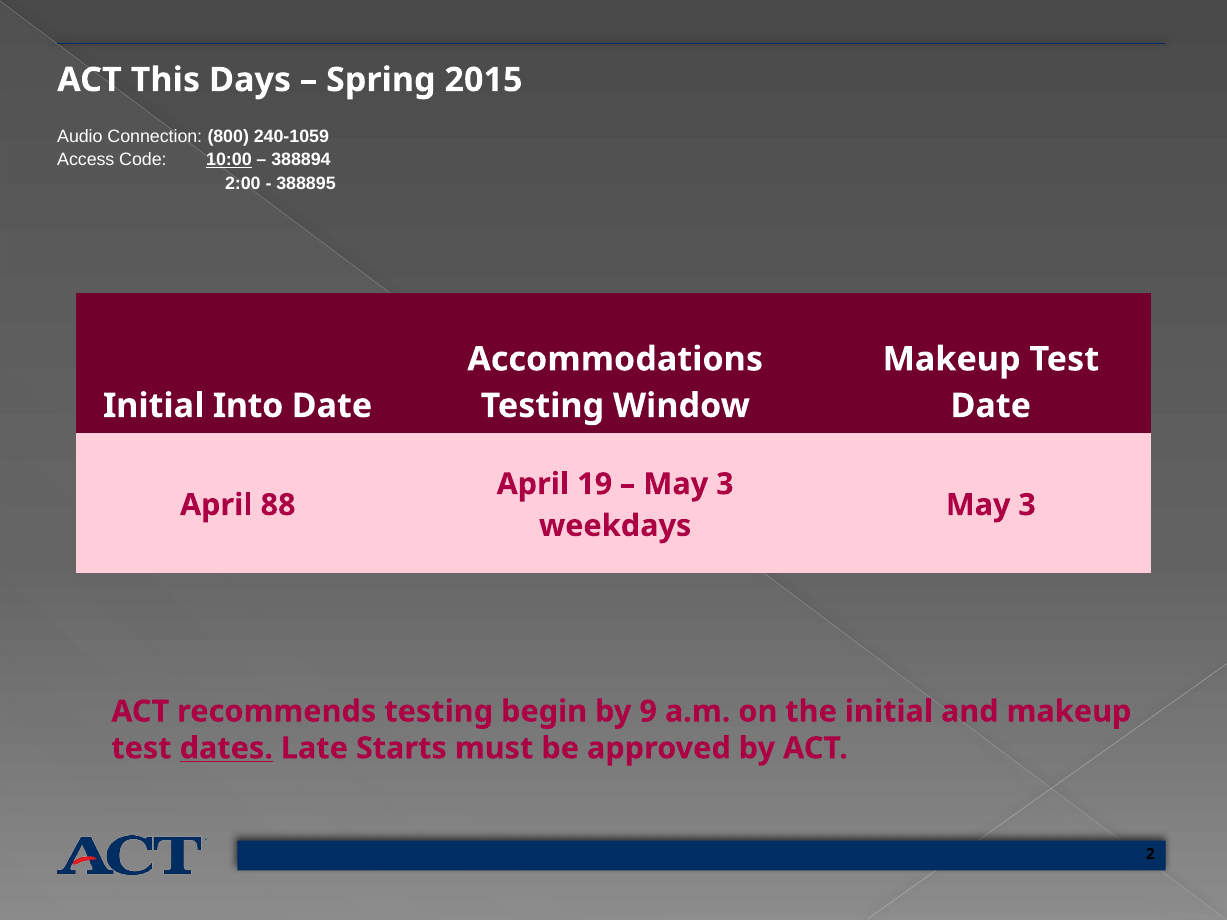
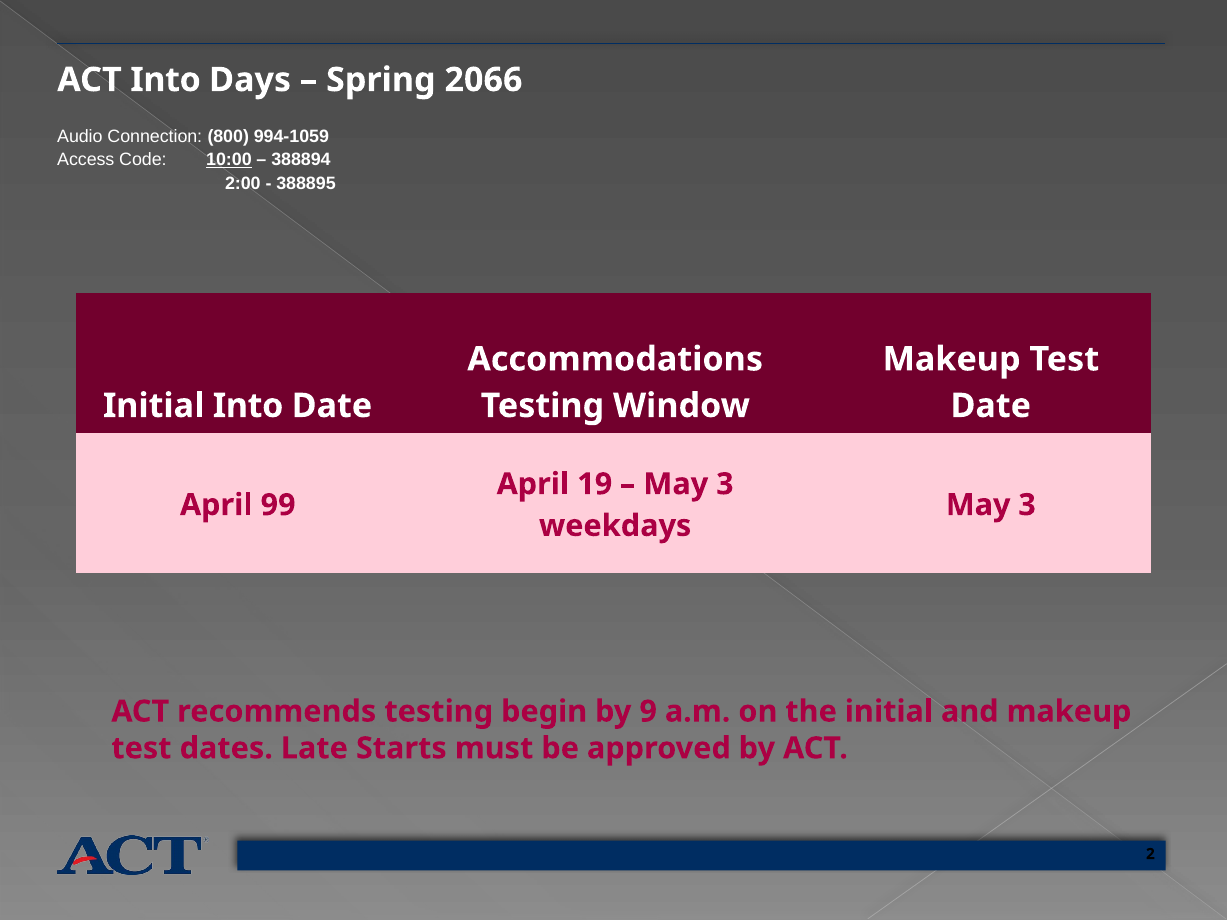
ACT This: This -> Into
2015: 2015 -> 2066
240-1059: 240-1059 -> 994-1059
88: 88 -> 99
dates underline: present -> none
